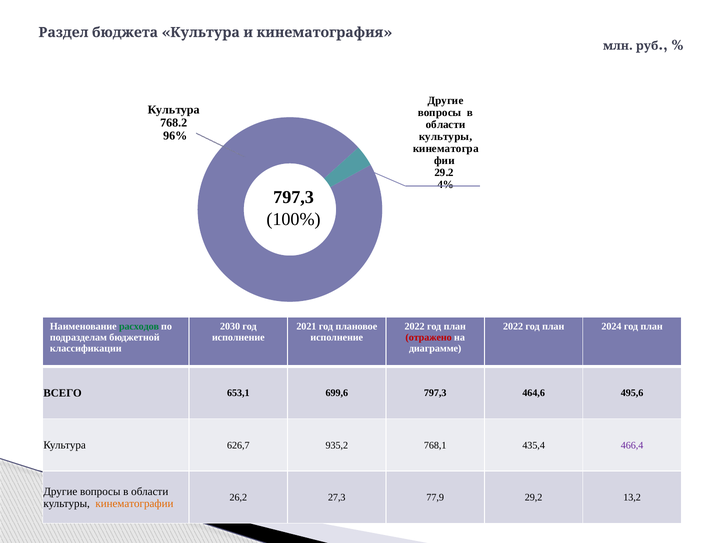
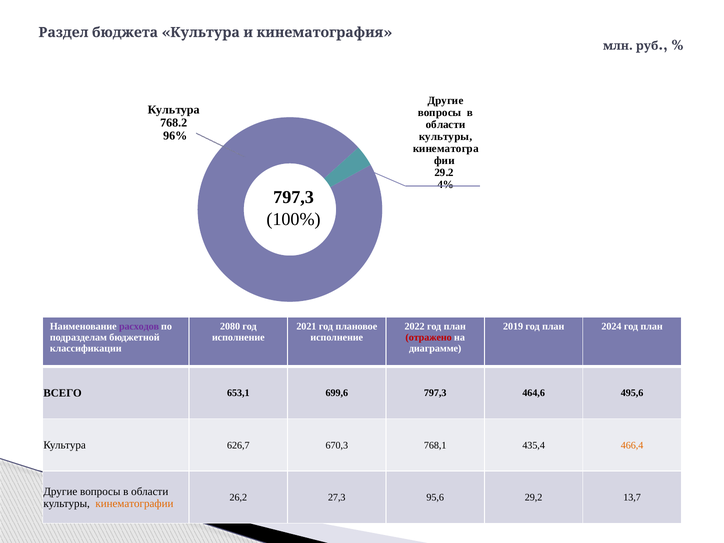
расходов colour: green -> purple
2030: 2030 -> 2080
2022 at (513, 326): 2022 -> 2019
935,2: 935,2 -> 670,3
466,4 colour: purple -> orange
77,9: 77,9 -> 95,6
13,2: 13,2 -> 13,7
